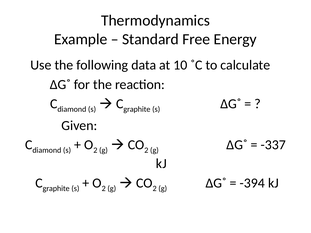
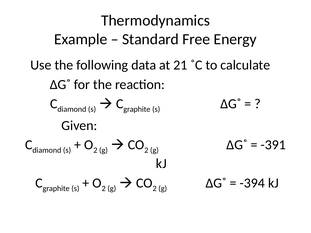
10: 10 -> 21
-337: -337 -> -391
